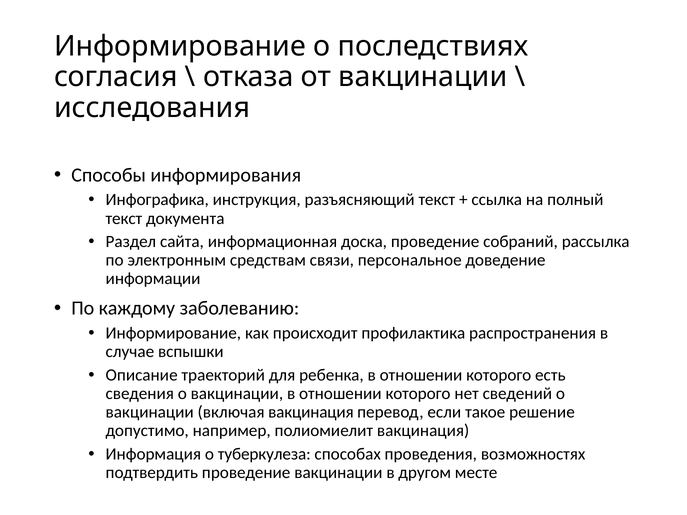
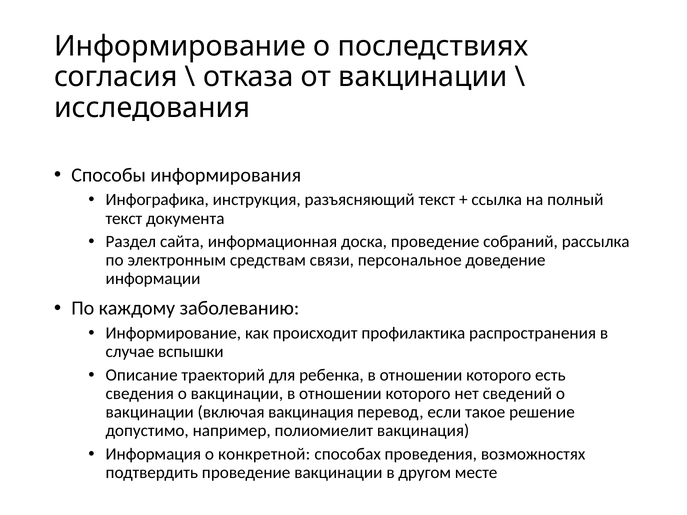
туберкулеза: туберкулеза -> конкретной
